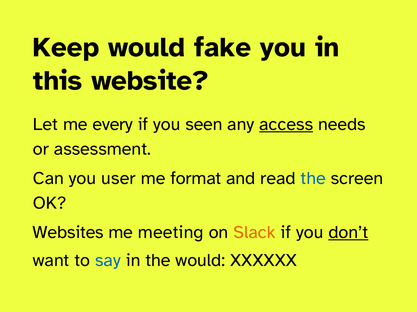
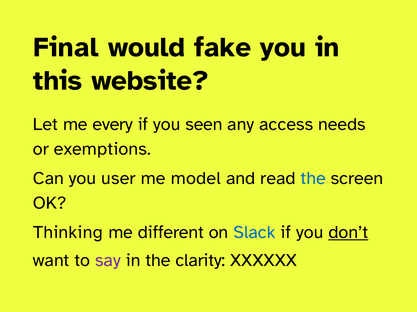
Keep: Keep -> Final
access underline: present -> none
assessment: assessment -> exemptions
format: format -> model
Websites: Websites -> Thinking
meeting: meeting -> different
Slack colour: orange -> blue
say colour: blue -> purple
the would: would -> clarity
